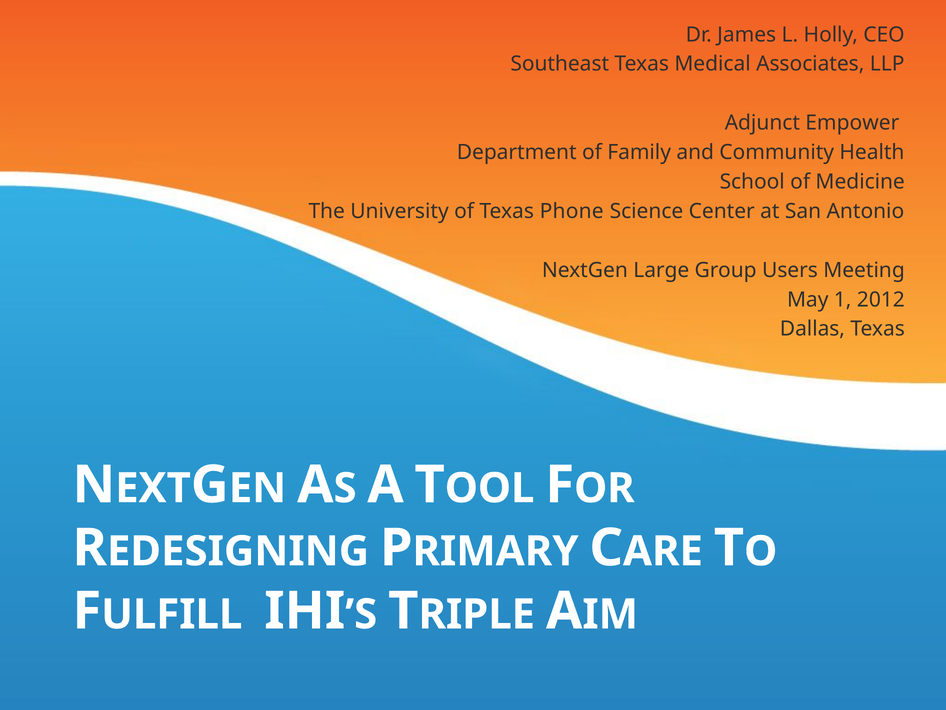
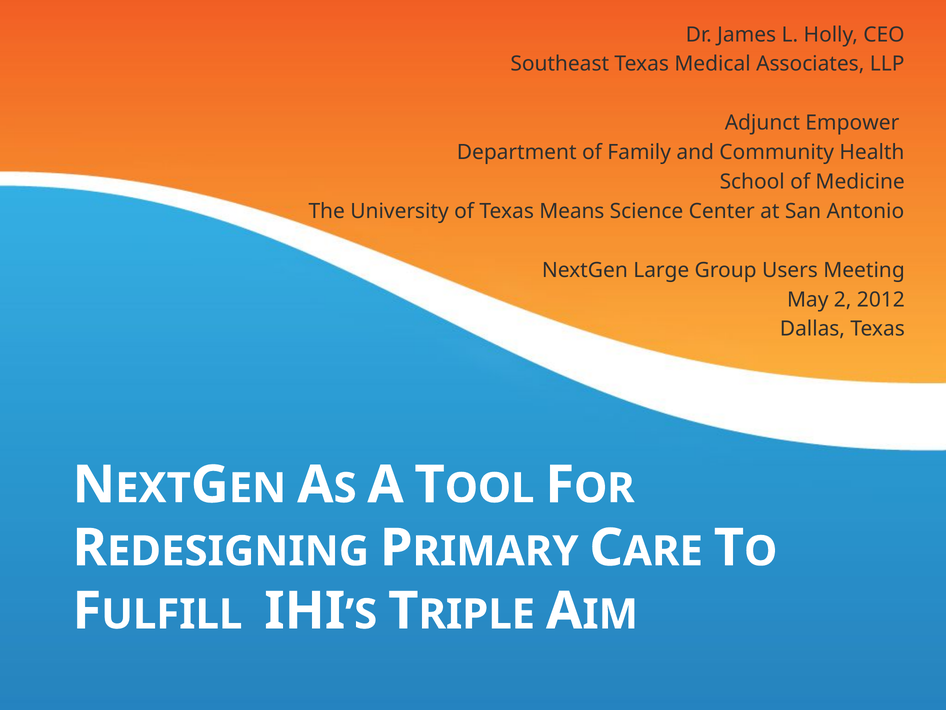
Phone: Phone -> Means
1: 1 -> 2
